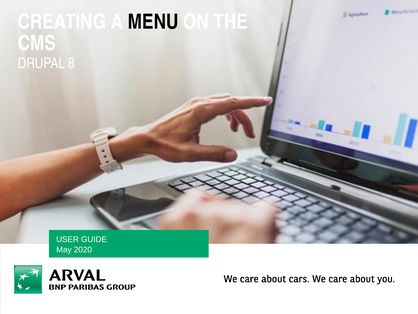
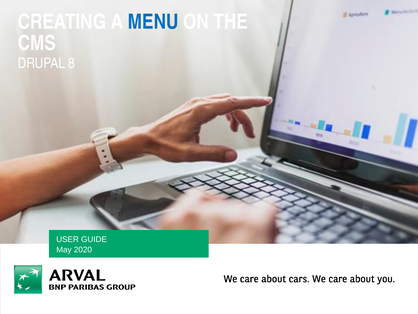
MENU colour: black -> blue
